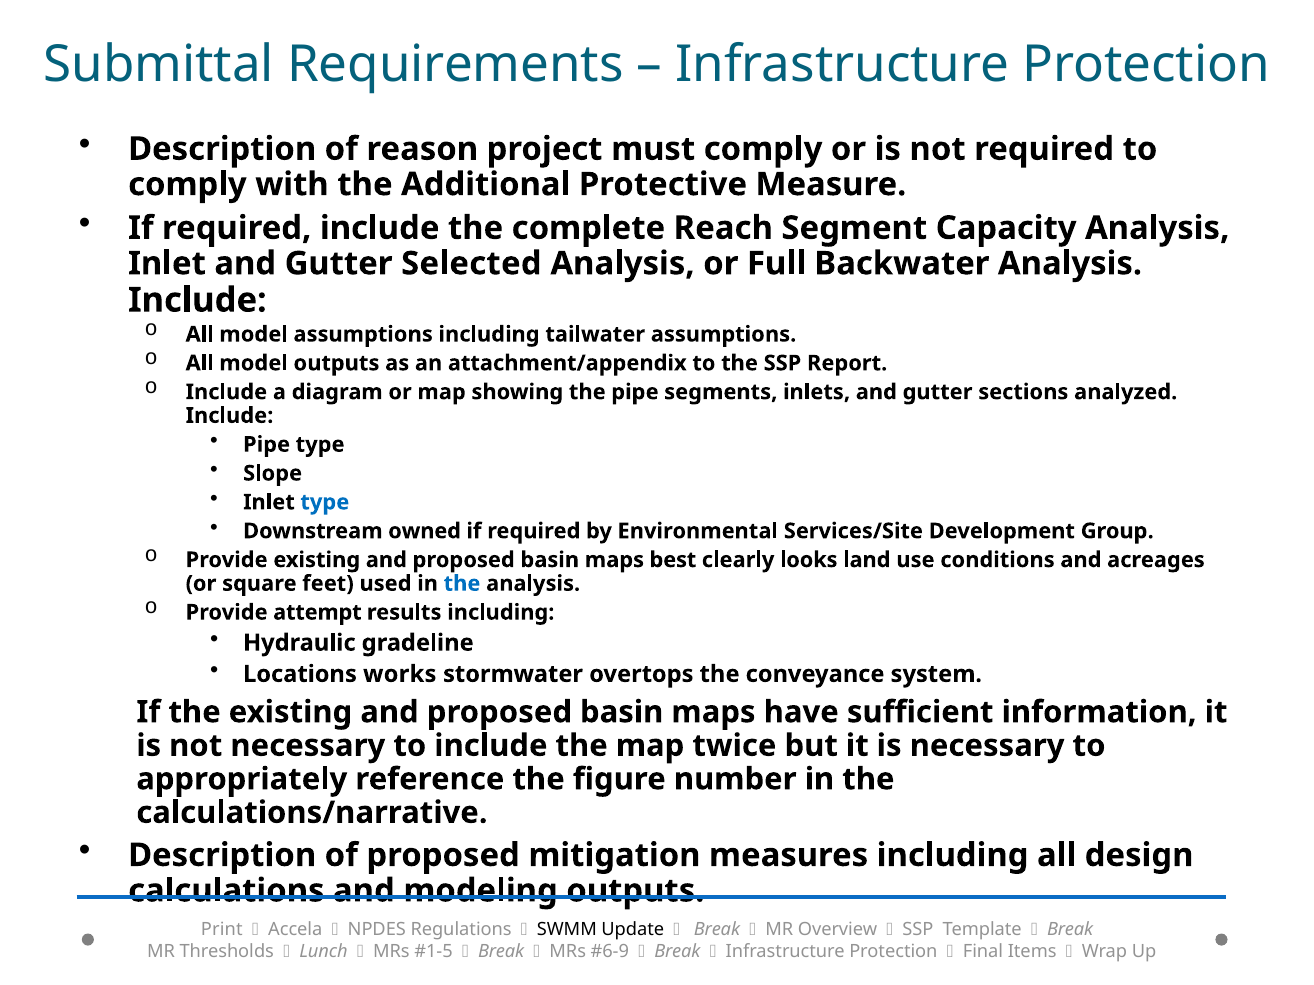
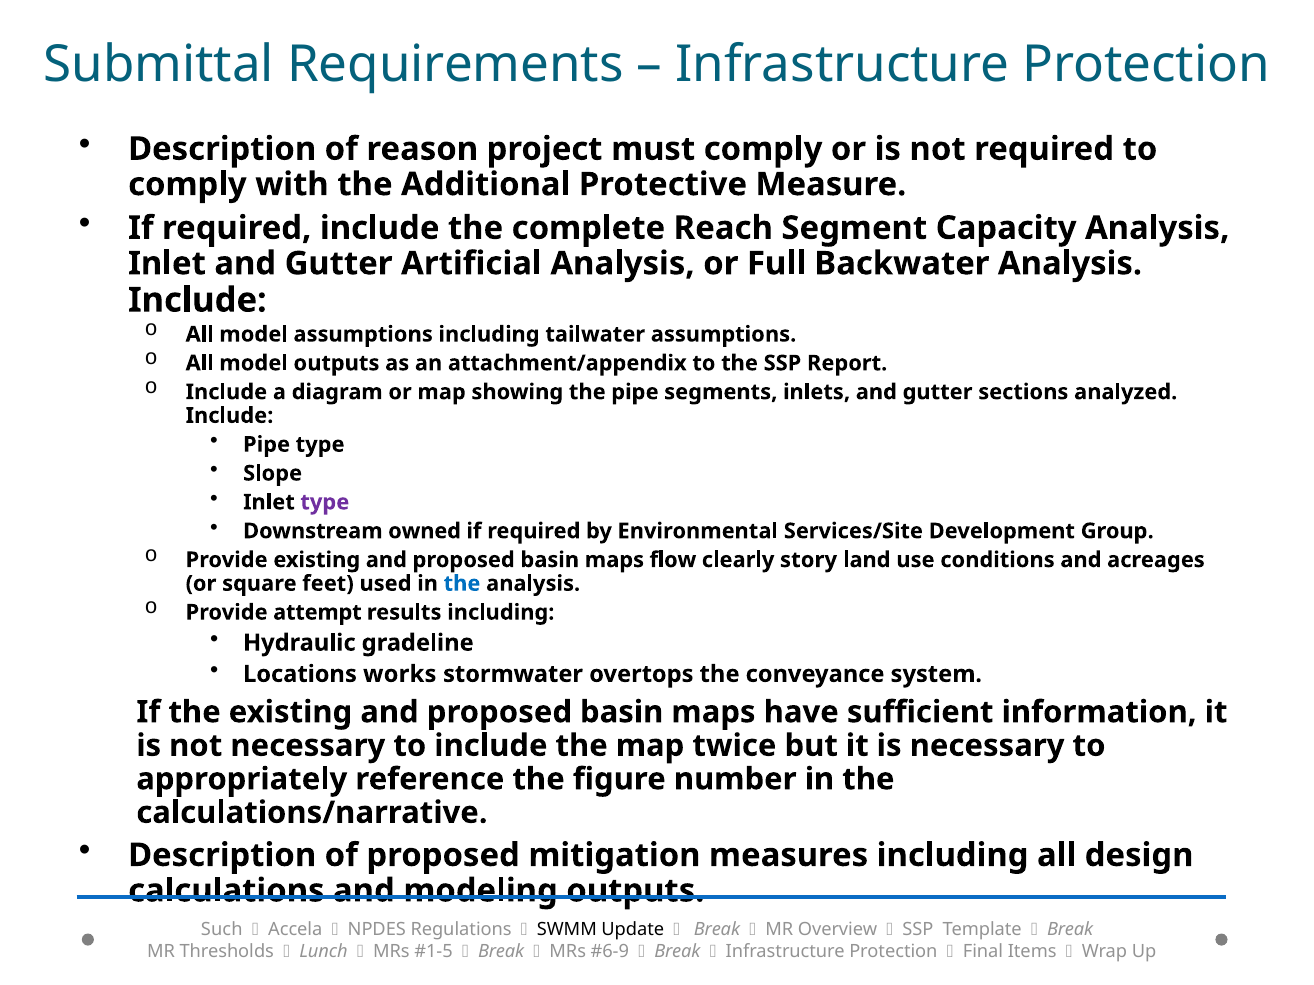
Selected: Selected -> Artificial
type at (325, 502) colour: blue -> purple
best: best -> flow
looks: looks -> story
Print: Print -> Such
